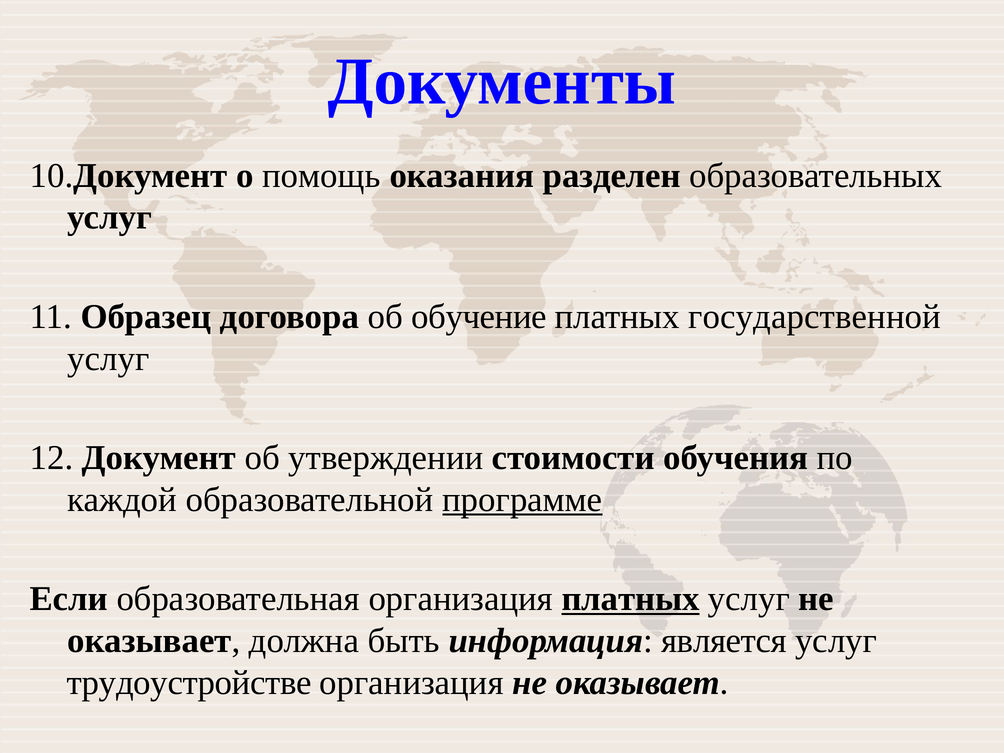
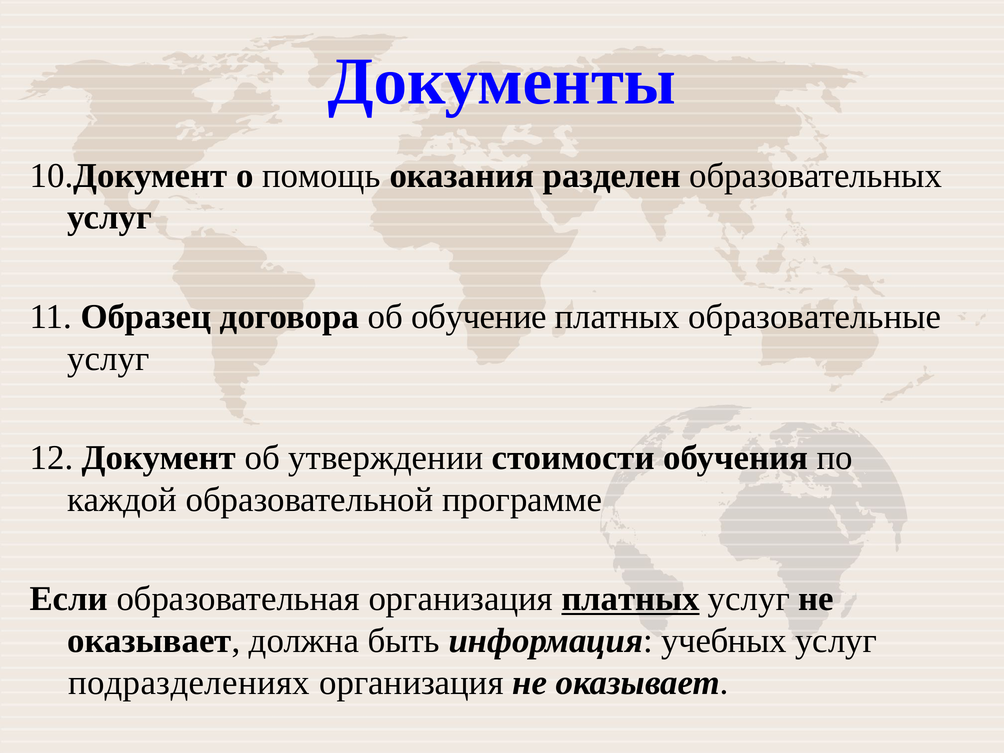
государственной: государственной -> образовательные
программе underline: present -> none
является: является -> учебных
трудоустройстве: трудоустройстве -> подразделениях
